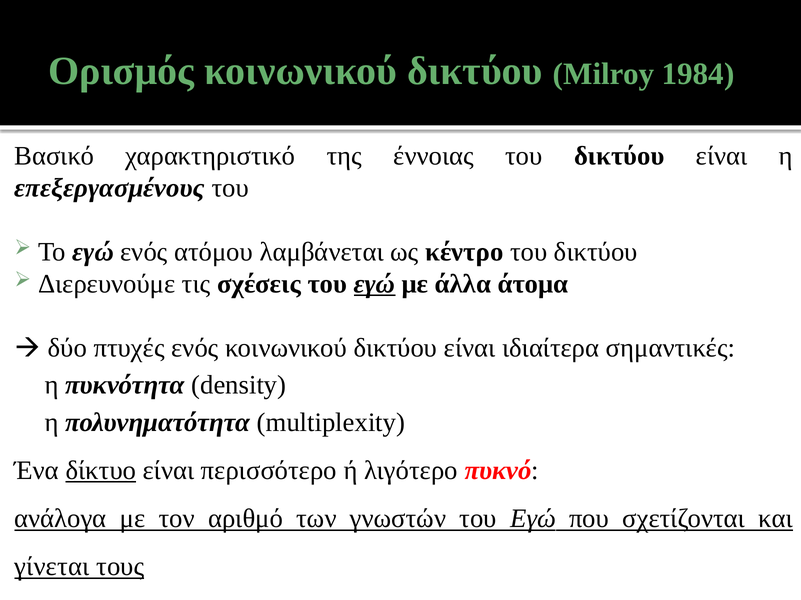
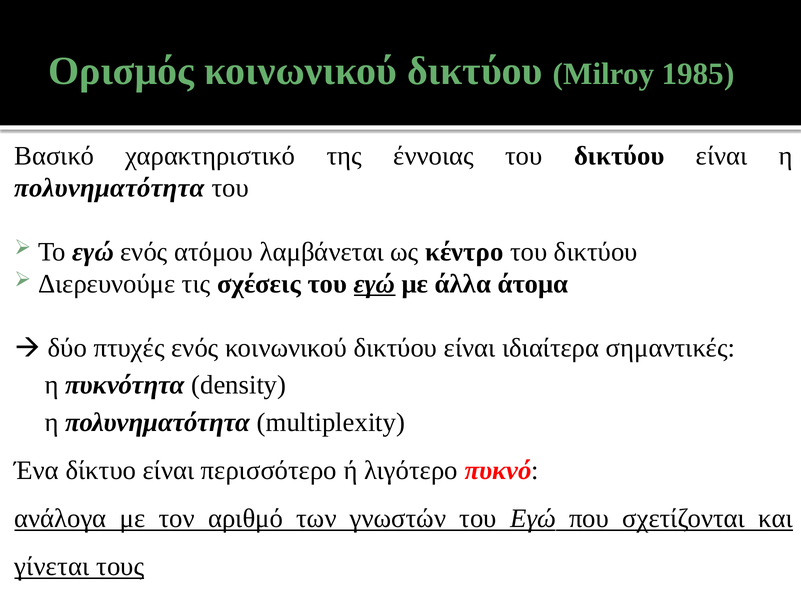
1984: 1984 -> 1985
επεξεργασμένους at (110, 188): επεξεργασμένους -> πολυνηματότητα
δίκτυο underline: present -> none
